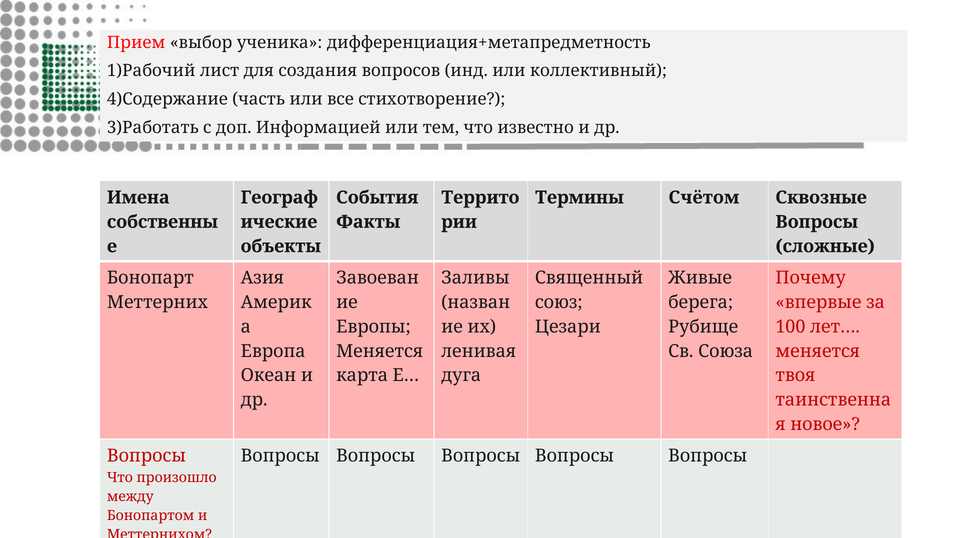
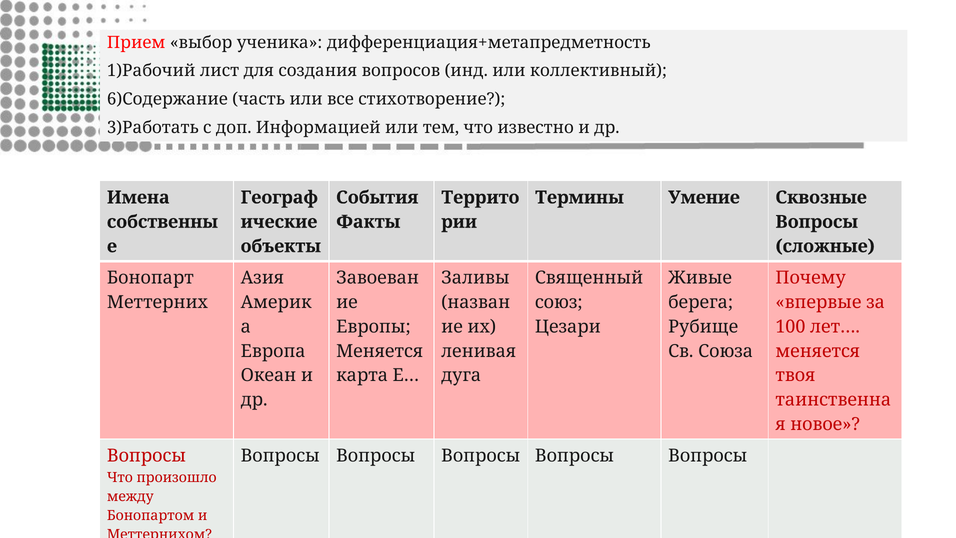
4)Содержание: 4)Содержание -> 6)Содержание
Счётом: Счётом -> Умение
